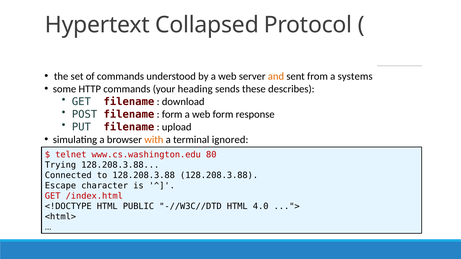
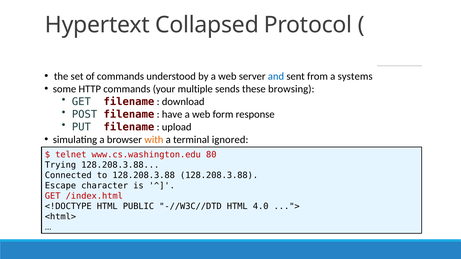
and colour: orange -> blue
heading: heading -> multiple
describes: describes -> browsing
form at (172, 114): form -> have
